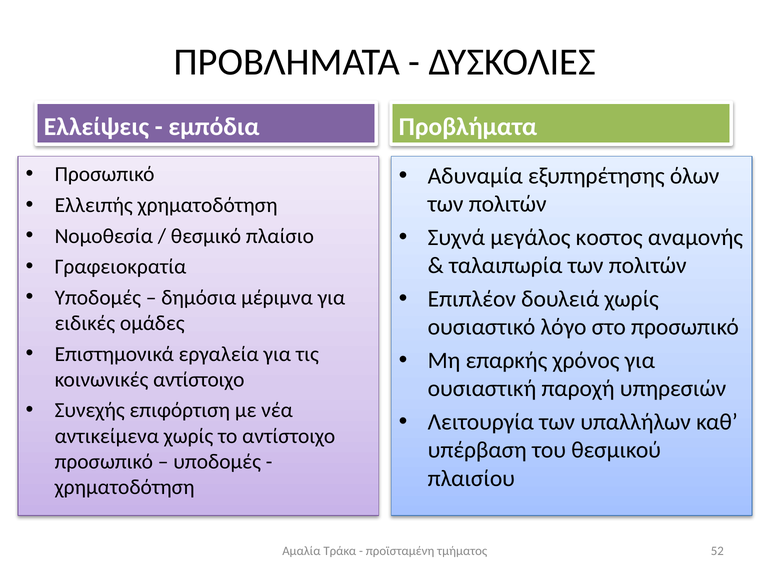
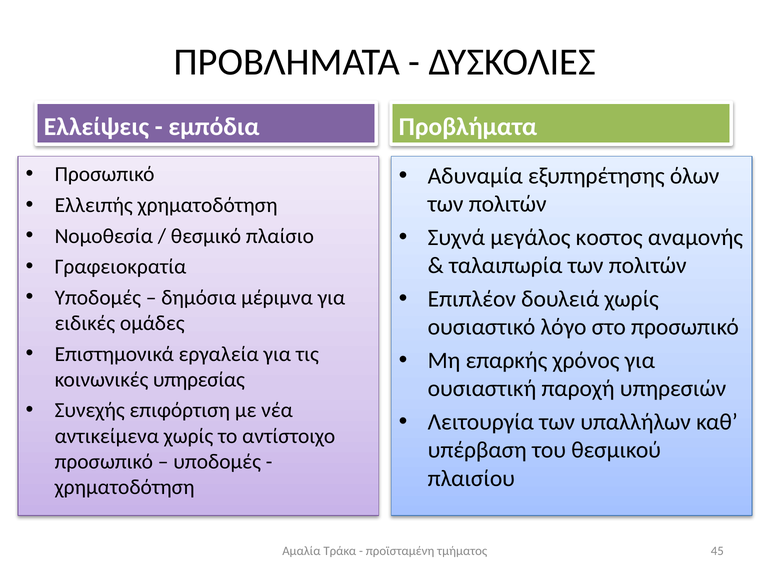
κοινωνικές αντίστοιχο: αντίστοιχο -> υπηρεσίας
52: 52 -> 45
